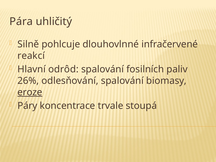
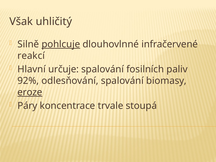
Pára: Pára -> Však
pohlcuje underline: none -> present
odrôd: odrôd -> určuje
26%: 26% -> 92%
